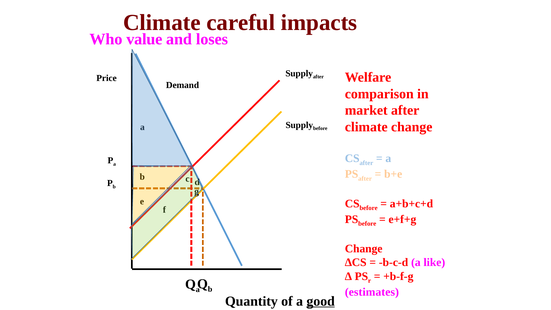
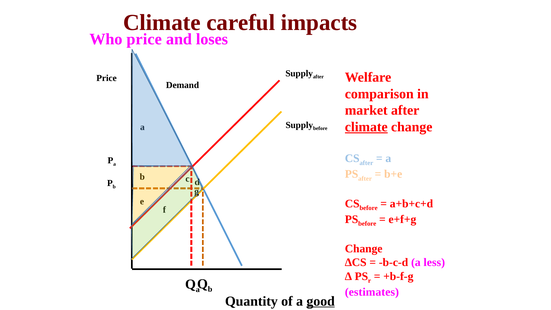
Who value: value -> price
climate at (366, 127) underline: none -> present
like: like -> less
